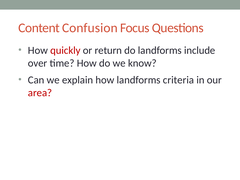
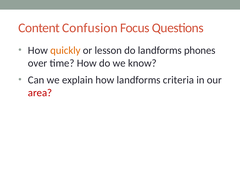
quickly colour: red -> orange
return: return -> lesson
include: include -> phones
